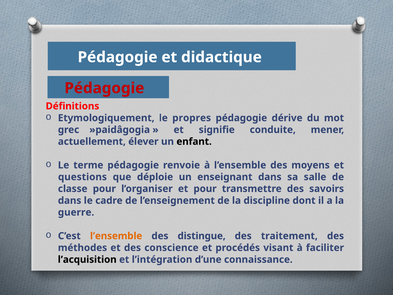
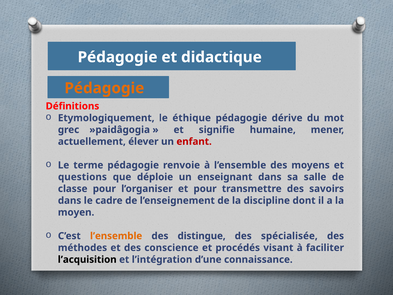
Pédagogie at (104, 88) colour: red -> orange
propres: propres -> éthique
conduite: conduite -> humaine
enfant colour: black -> red
guerre: guerre -> moyen
traitement: traitement -> spécialisée
